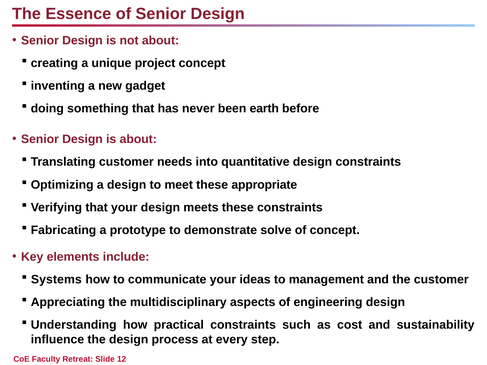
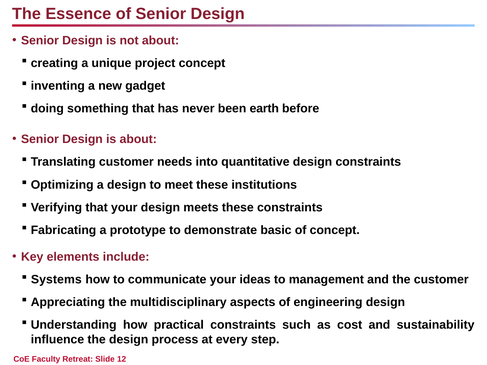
appropriate: appropriate -> institutions
solve: solve -> basic
